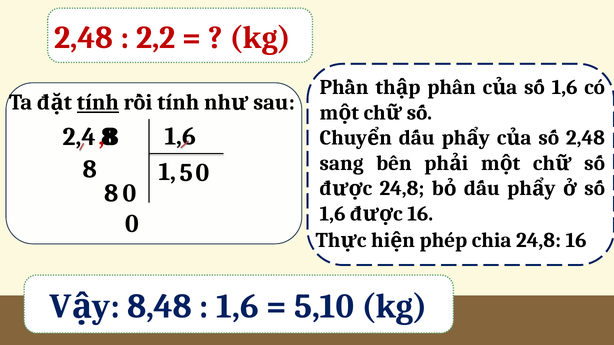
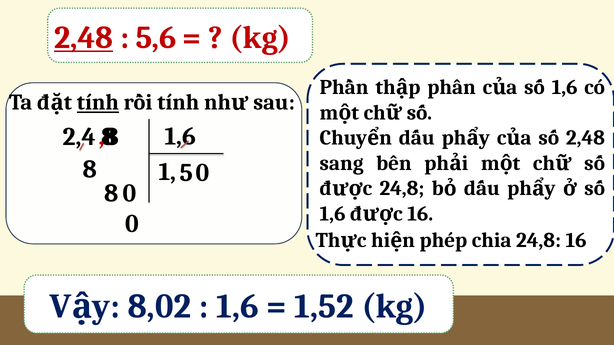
2,48 at (84, 38) underline: none -> present
2,2: 2,2 -> 5,6
8,48: 8,48 -> 8,02
5,10: 5,10 -> 1,52
